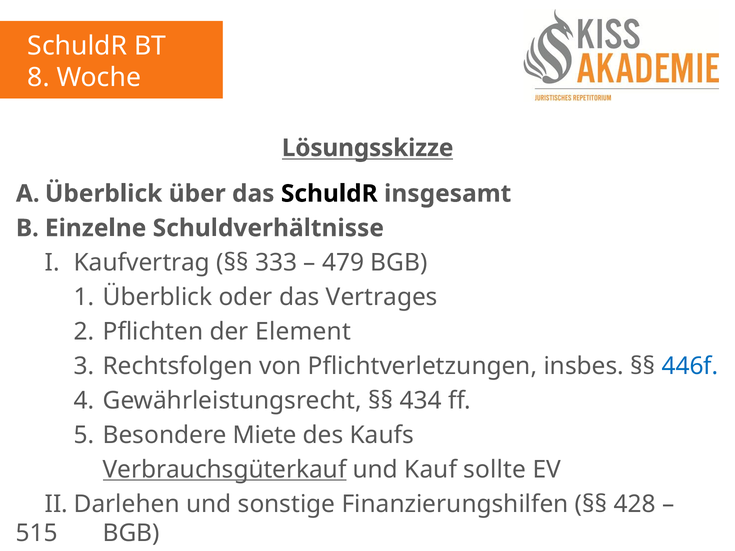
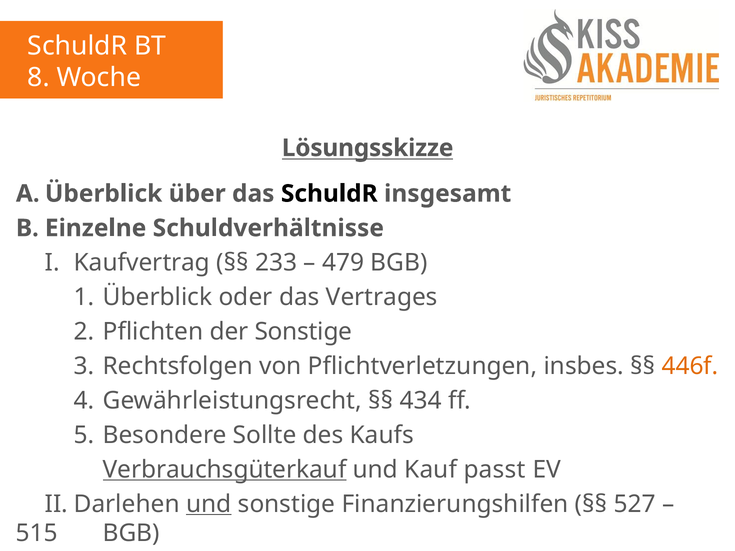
333: 333 -> 233
der Element: Element -> Sonstige
446f colour: blue -> orange
Miete: Miete -> Sollte
sollte: sollte -> passt
und at (209, 504) underline: none -> present
428: 428 -> 527
